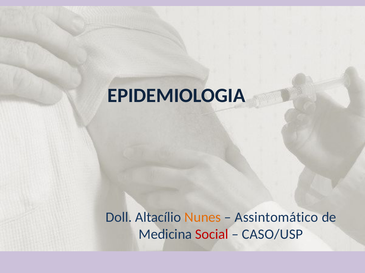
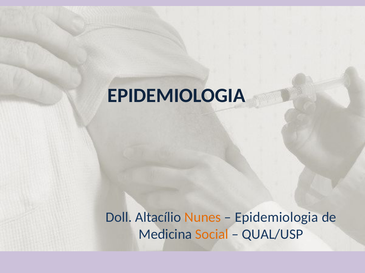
Assintomático at (276, 218): Assintomático -> Epidemiologia
Social colour: red -> orange
CASO/USP: CASO/USP -> QUAL/USP
